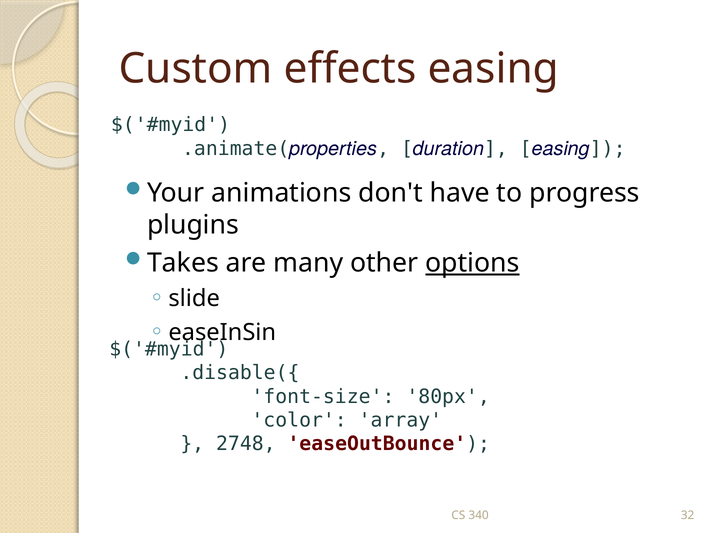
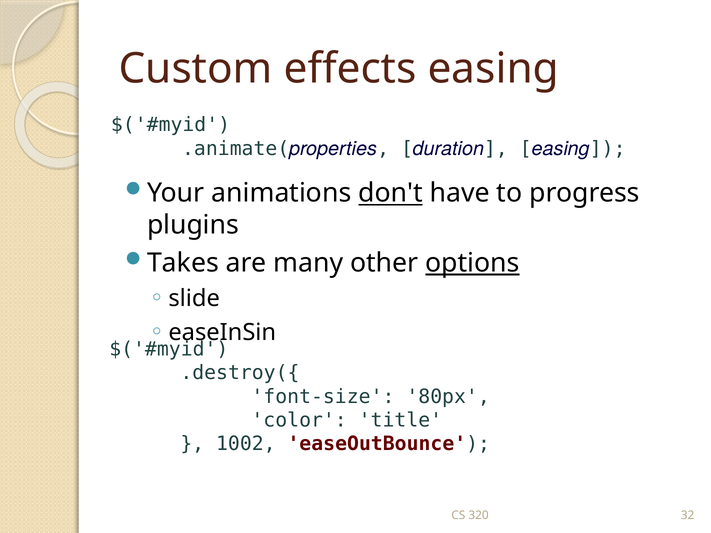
don't underline: none -> present
.disable({: .disable({ -> .destroy({
array: array -> title
2748: 2748 -> 1002
340: 340 -> 320
